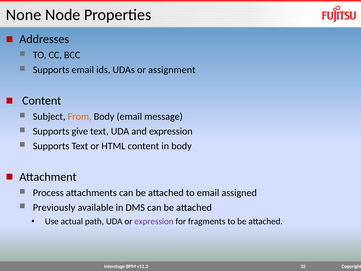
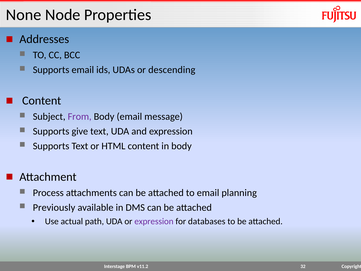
assignment: assignment -> descending
From colour: orange -> purple
assigned: assigned -> planning
fragments: fragments -> databases
